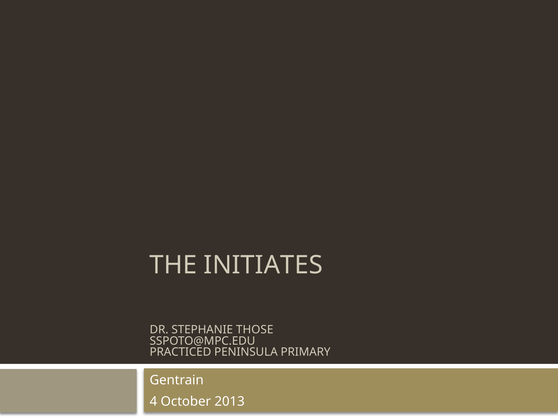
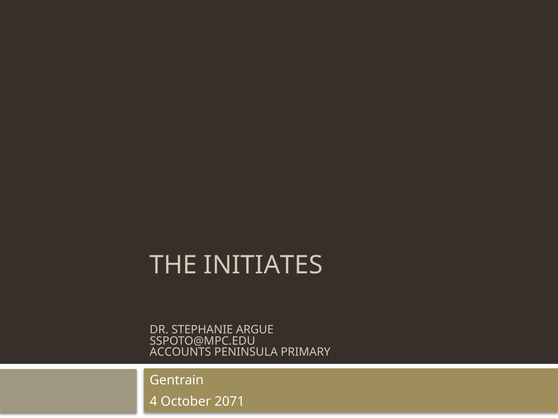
THOSE: THOSE -> ARGUE
PRACTICED: PRACTICED -> ACCOUNTS
2013: 2013 -> 2071
